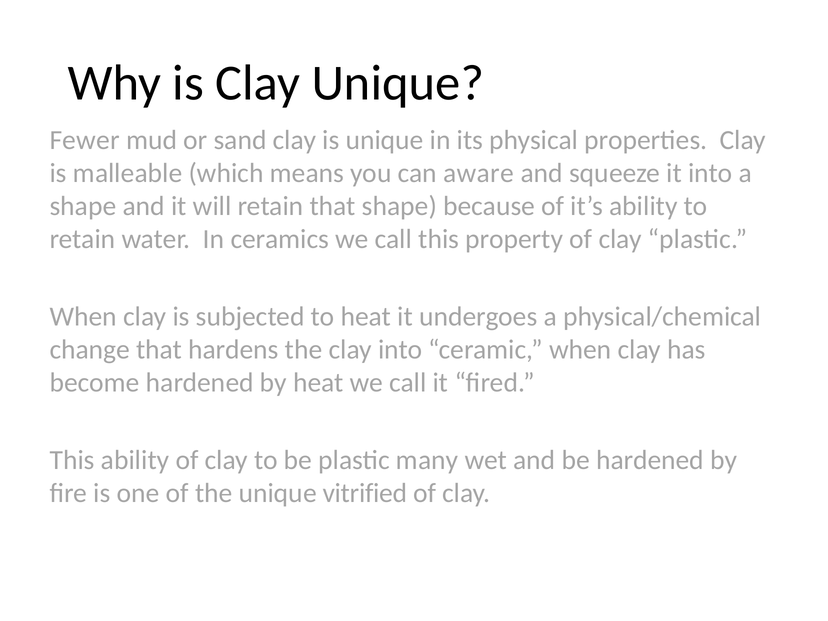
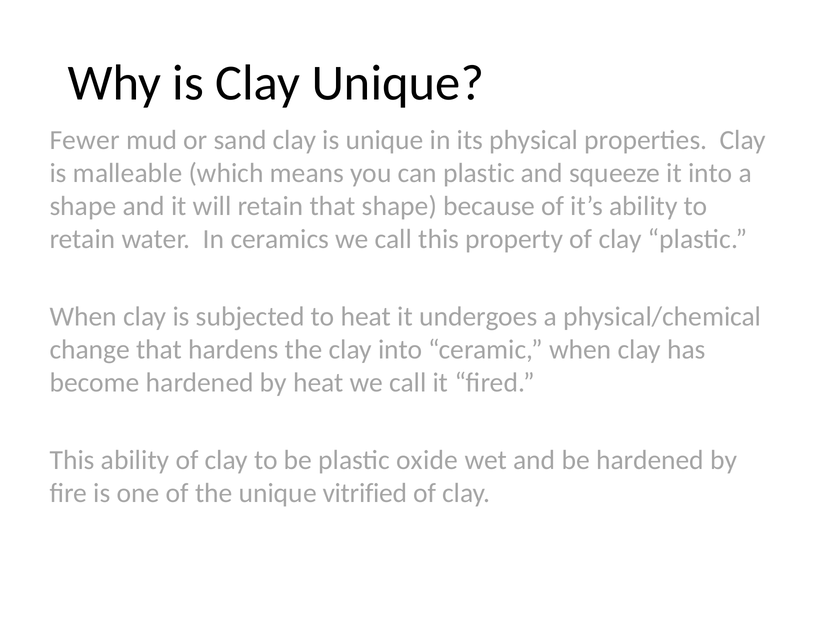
can aware: aware -> plastic
many: many -> oxide
